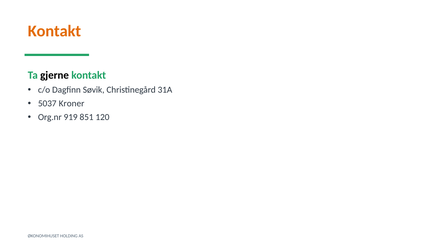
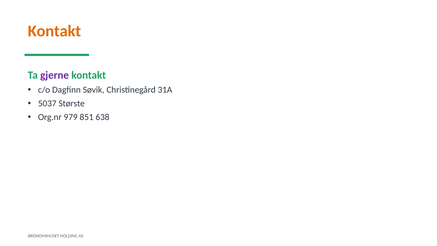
gjerne colour: black -> purple
Kroner: Kroner -> Største
919: 919 -> 979
120: 120 -> 638
